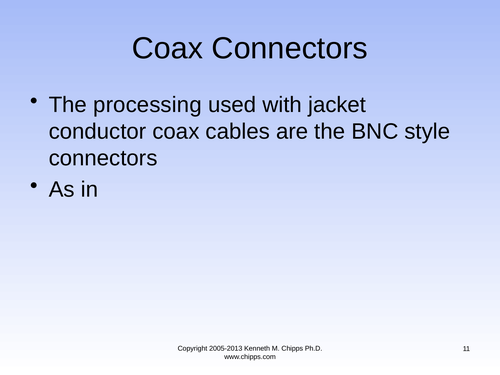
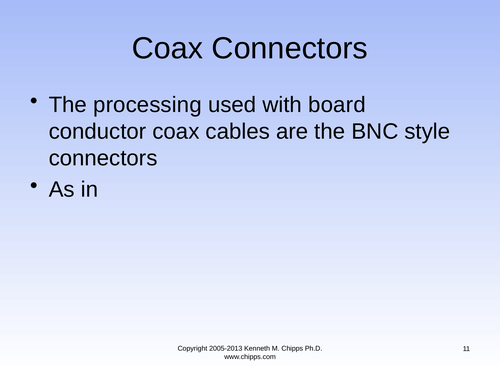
jacket: jacket -> board
